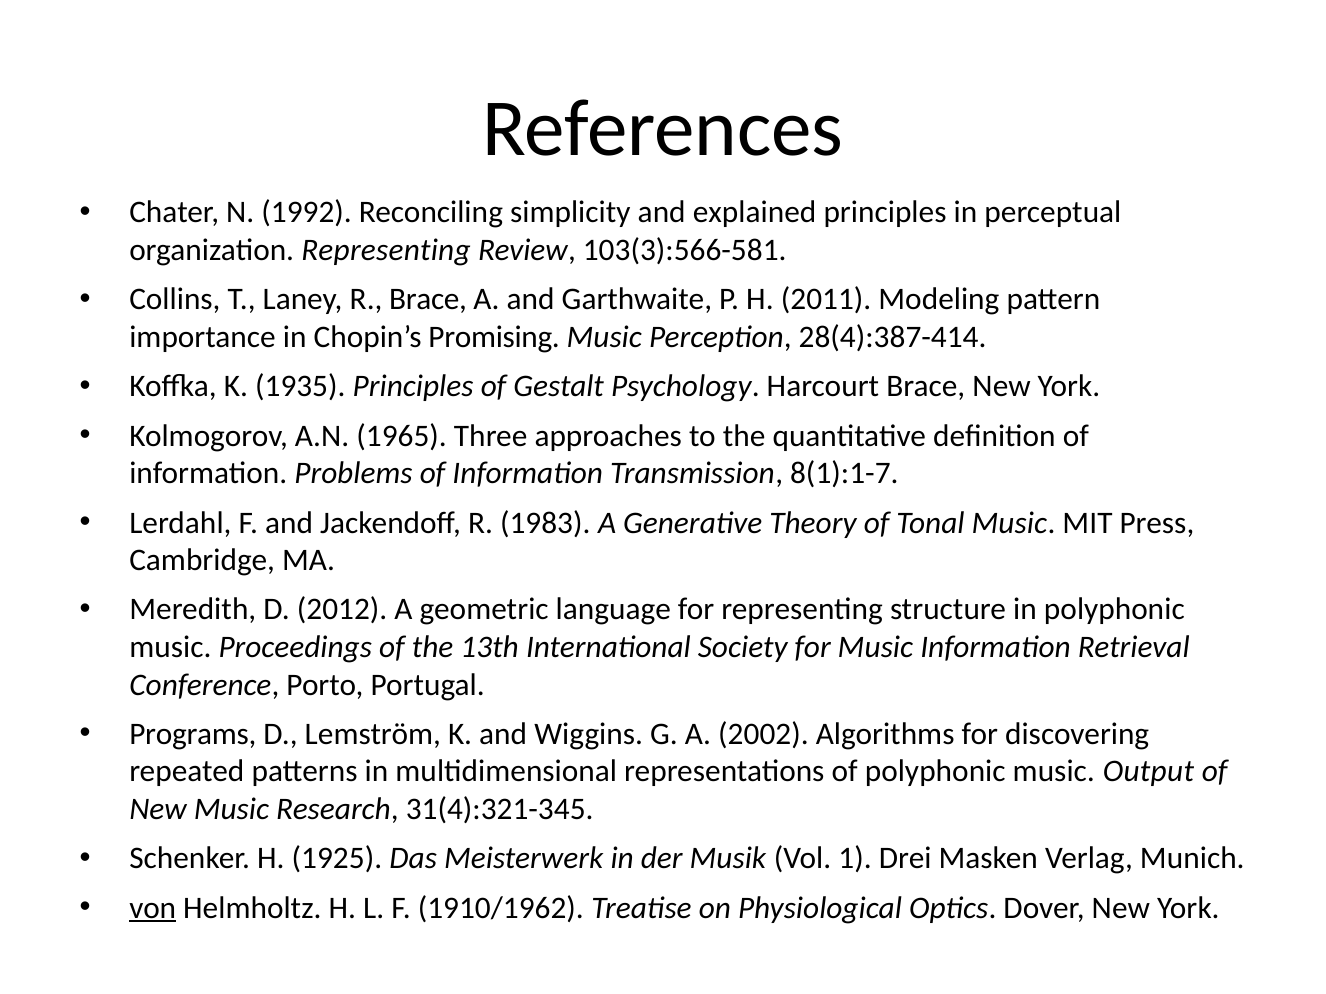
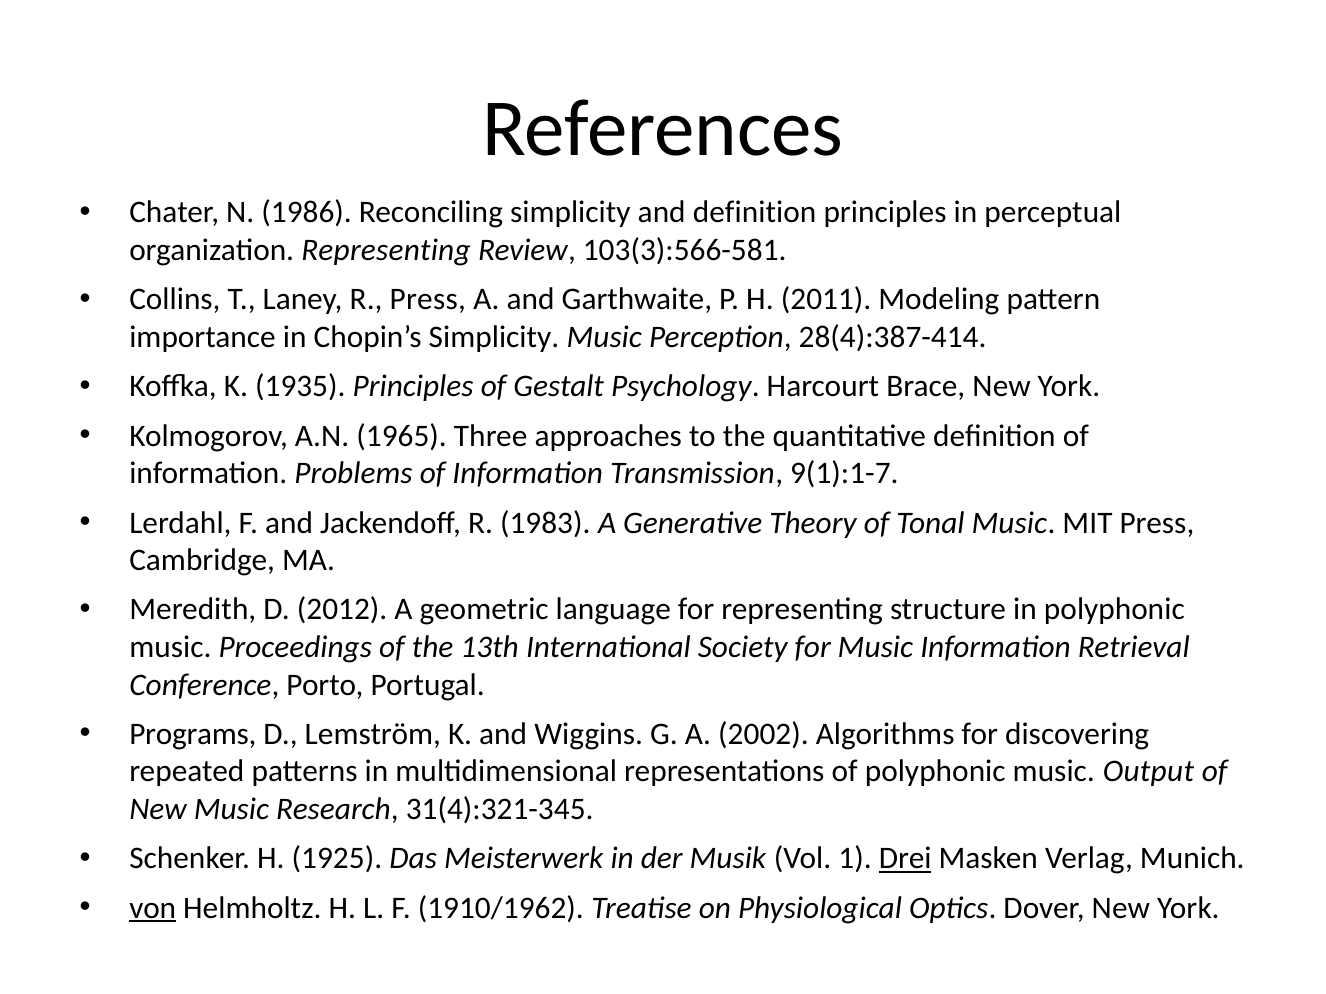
1992: 1992 -> 1986
and explained: explained -> definition
R Brace: Brace -> Press
Chopin’s Promising: Promising -> Simplicity
8(1):1-7: 8(1):1-7 -> 9(1):1-7
Drei underline: none -> present
